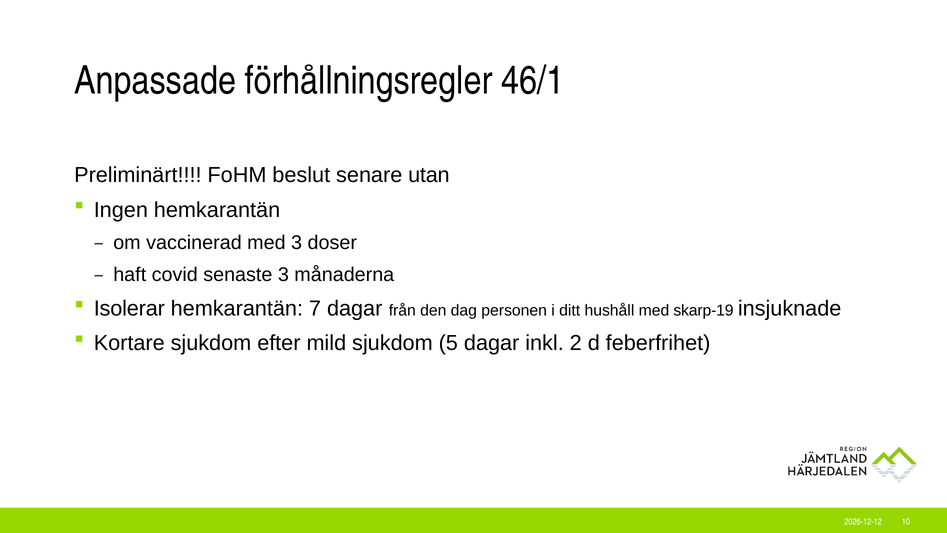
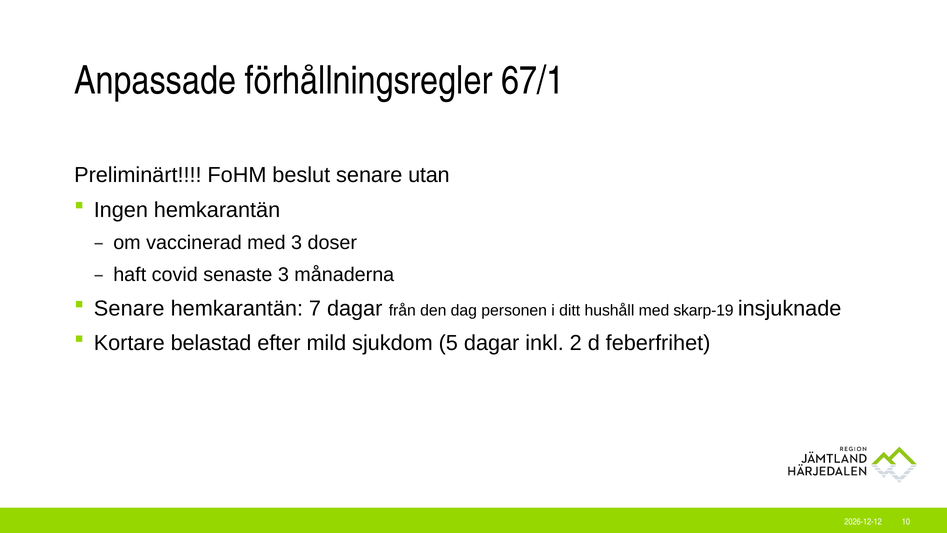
46/1: 46/1 -> 67/1
Isolerar at (129, 308): Isolerar -> Senare
Kortare sjukdom: sjukdom -> belastad
